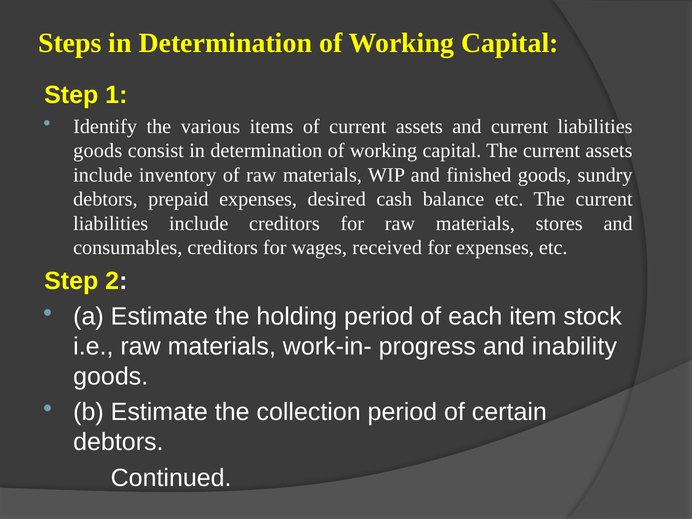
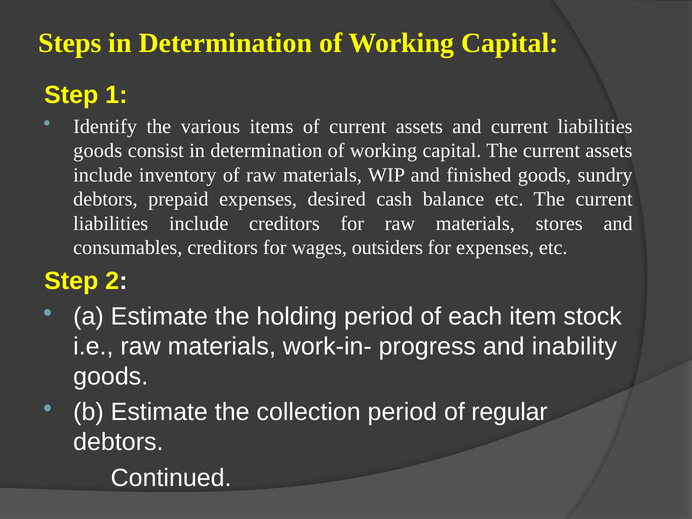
received: received -> outsiders
certain: certain -> regular
